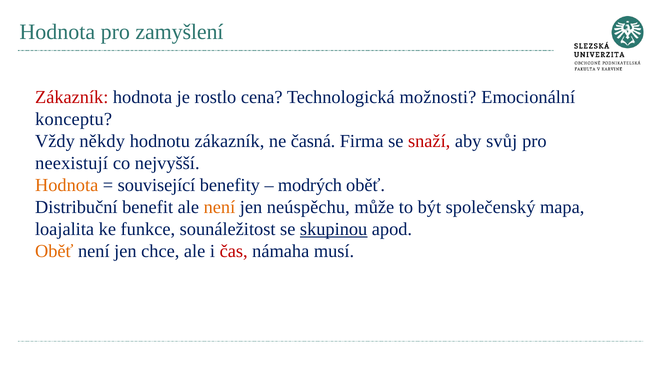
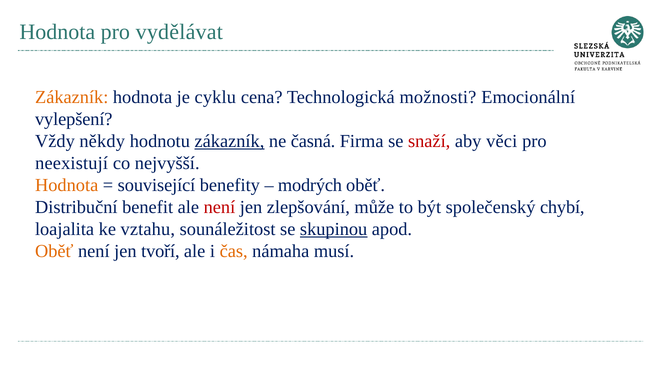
zamyšlení: zamyšlení -> vydělávat
Zákazník at (72, 97) colour: red -> orange
rostlo: rostlo -> cyklu
konceptu: konceptu -> vylepšení
zákazník at (229, 141) underline: none -> present
svůj: svůj -> věci
není at (219, 207) colour: orange -> red
neúspěchu: neúspěchu -> zlepšování
mapa: mapa -> chybí
funkce: funkce -> vztahu
chce: chce -> tvoří
čas colour: red -> orange
